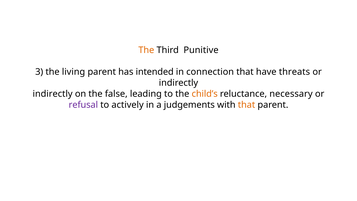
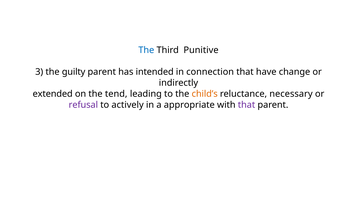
The at (146, 50) colour: orange -> blue
living: living -> guilty
threats: threats -> change
indirectly at (53, 94): indirectly -> extended
false: false -> tend
judgements: judgements -> appropriate
that at (247, 105) colour: orange -> purple
